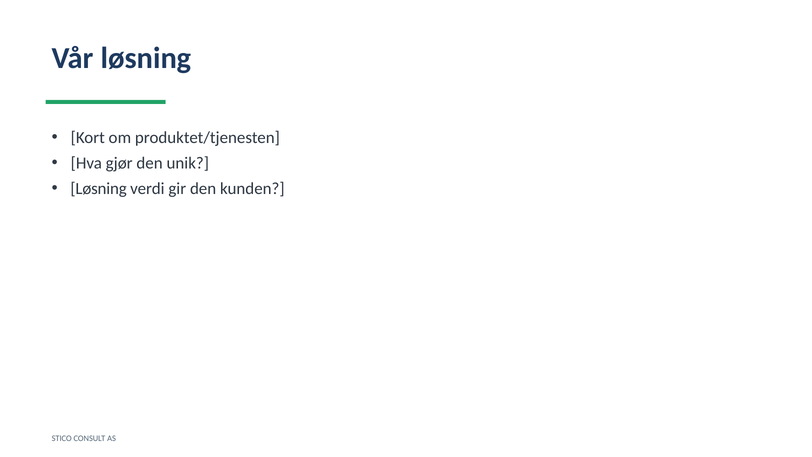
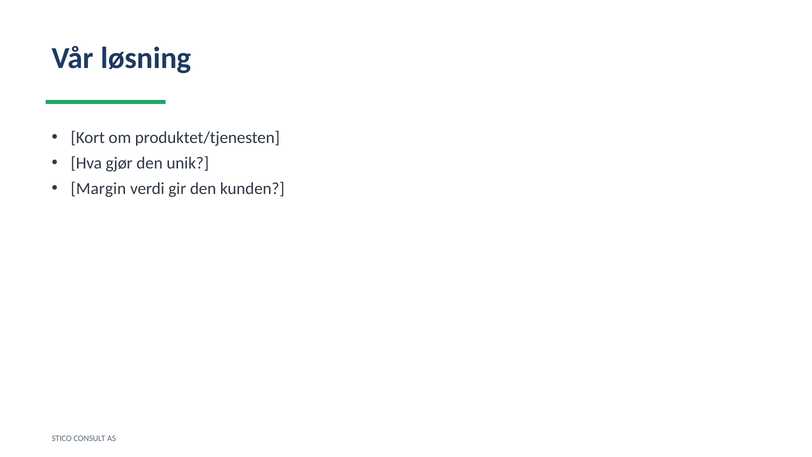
Løsning at (99, 188): Løsning -> Margin
